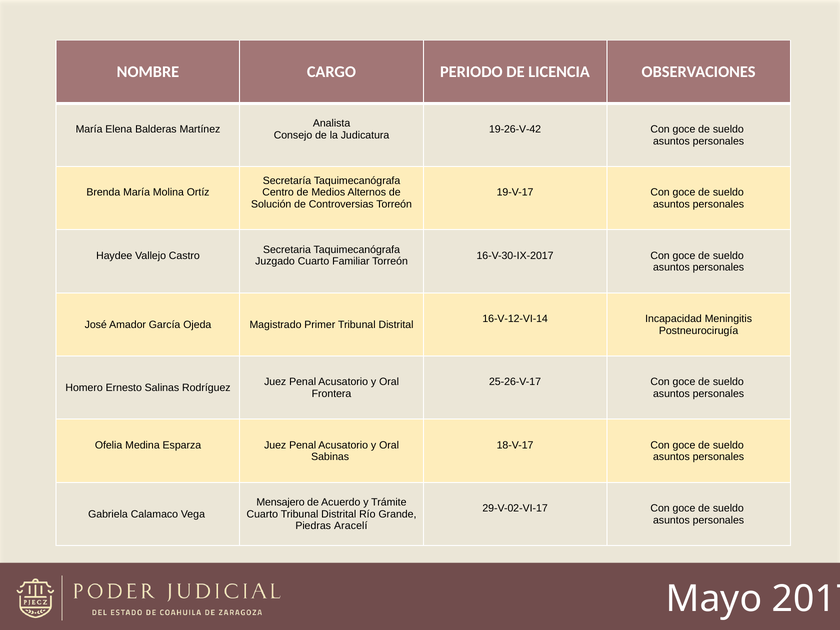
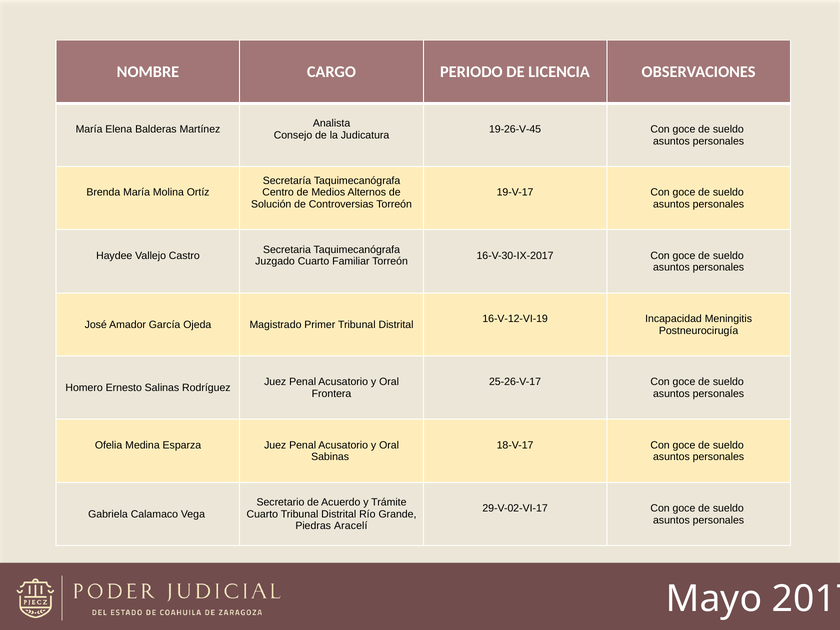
19-26-V-42: 19-26-V-42 -> 19-26-V-45
16-V-12-VI-14: 16-V-12-VI-14 -> 16-V-12-VI-19
Mensajero: Mensajero -> Secretario
